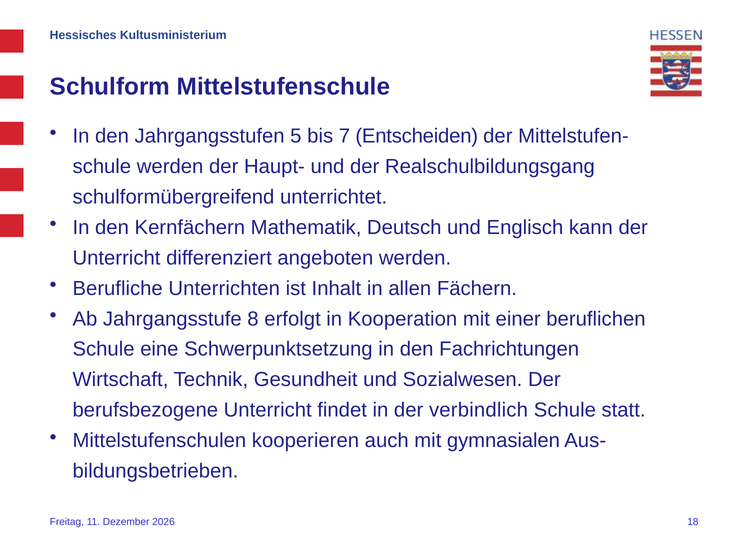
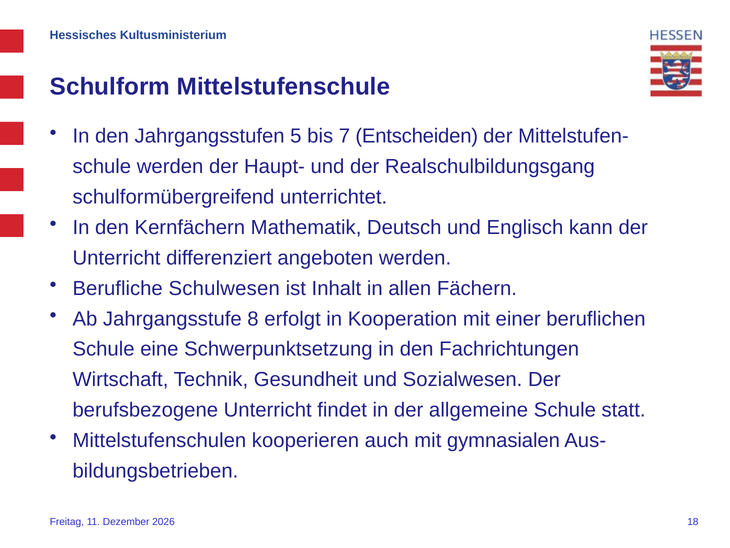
Unterrichten: Unterrichten -> Schulwesen
verbindlich: verbindlich -> allgemeine
